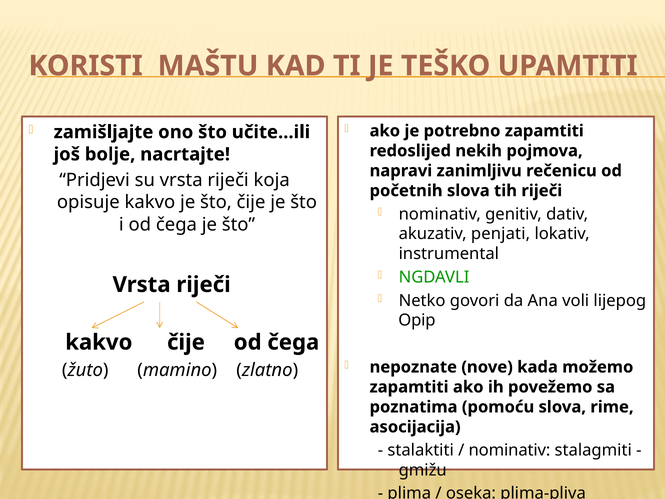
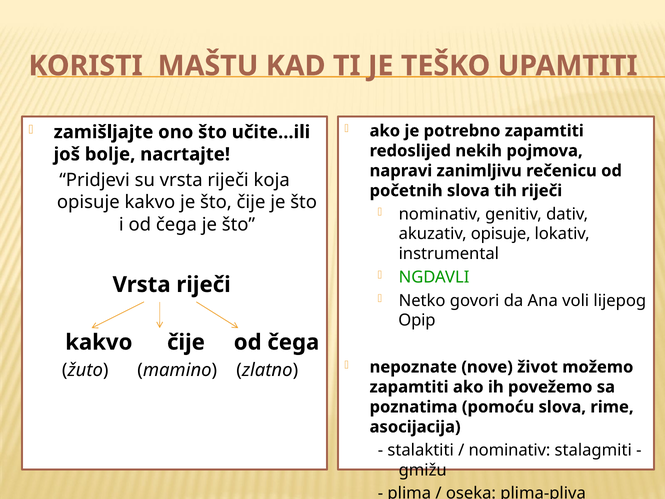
akuzativ penjati: penjati -> opisuje
kada: kada -> život
